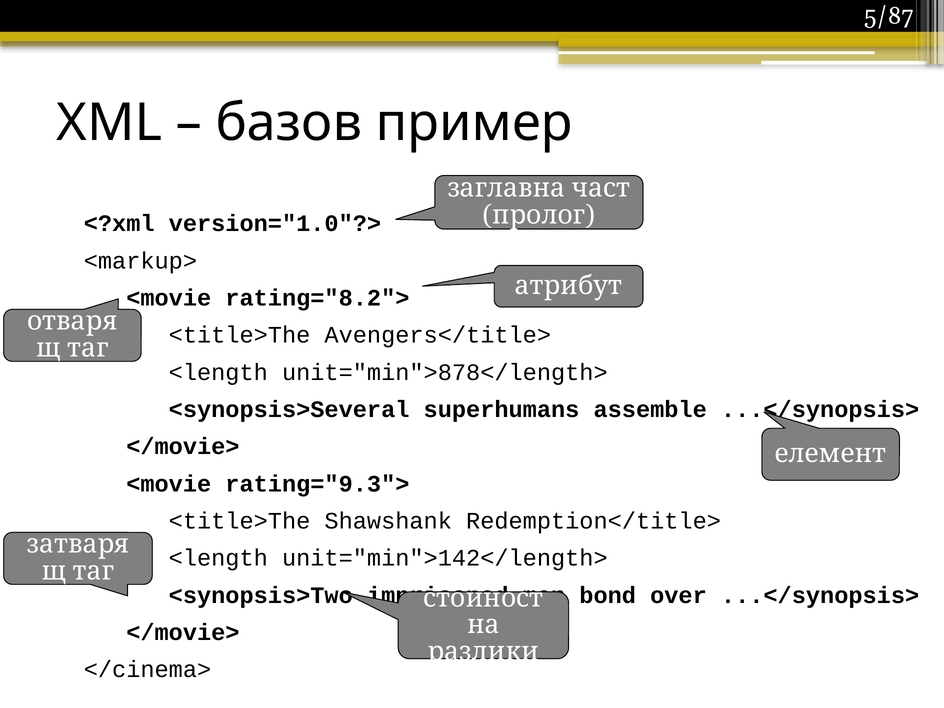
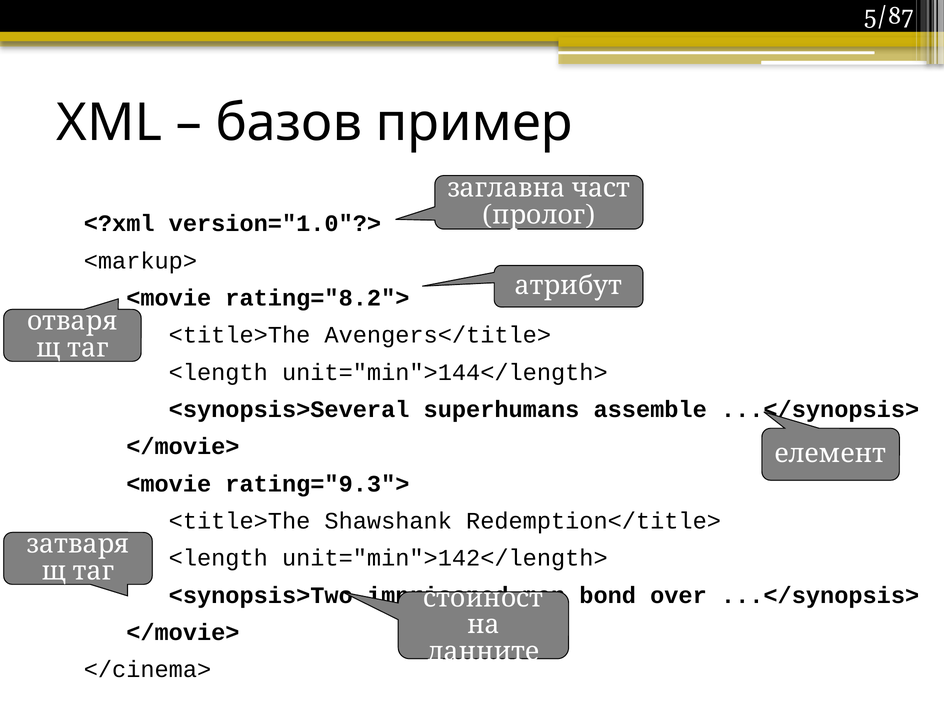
unit="min">878</length>: unit="min">878</length> -> unit="min">144</length>
разлики: разлики -> данните
